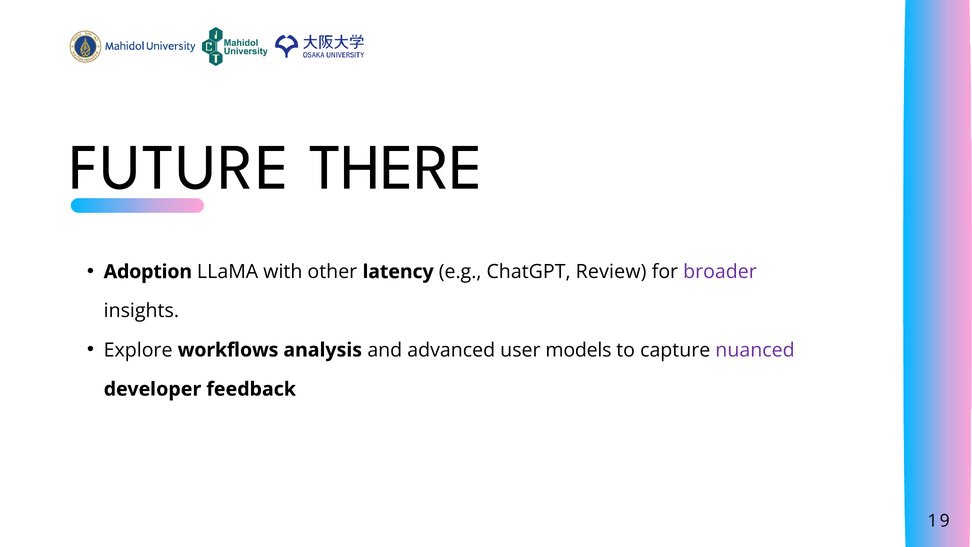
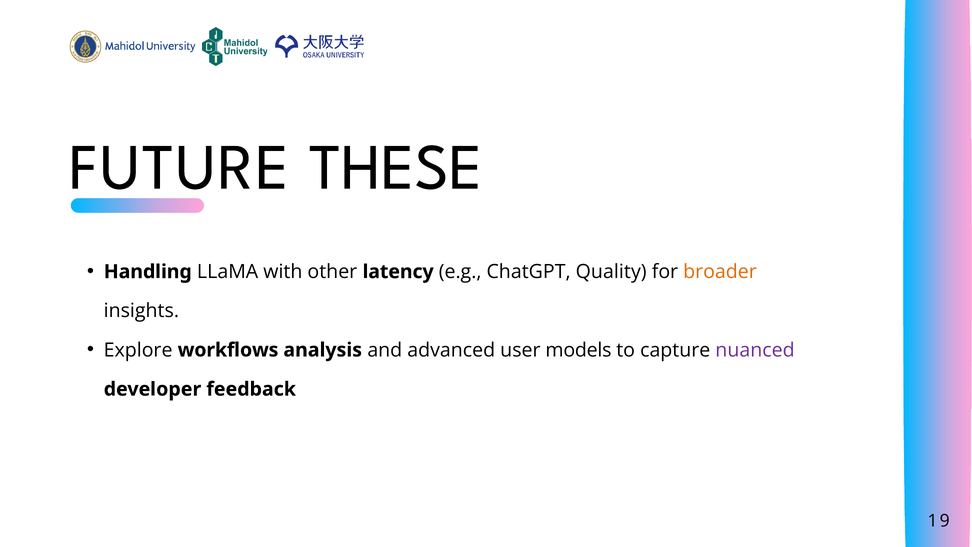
THERE: THERE -> THESE
Adoption: Adoption -> Handling
Review: Review -> Quality
broader colour: purple -> orange
